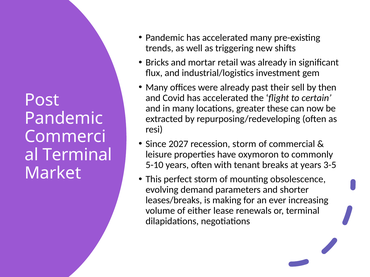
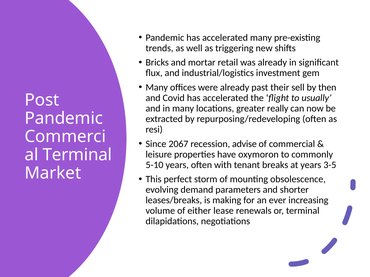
certain: certain -> usually
these: these -> really
2027: 2027 -> 2067
recession storm: storm -> advise
